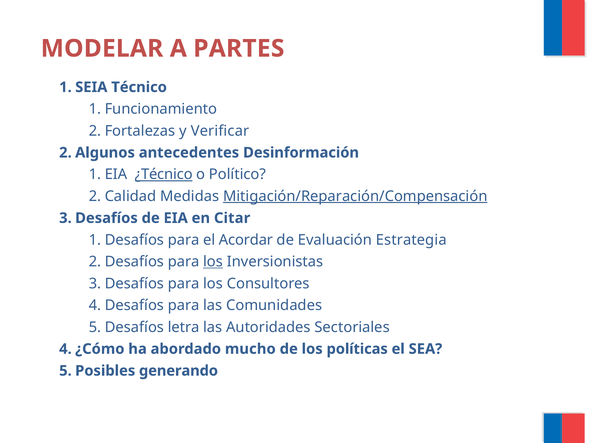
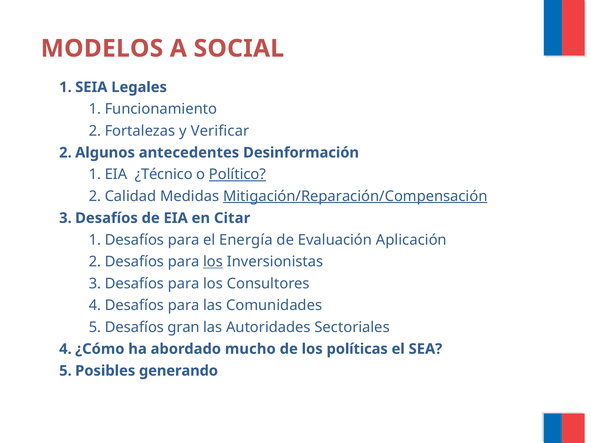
MODELAR: MODELAR -> MODELOS
PARTES: PARTES -> SOCIAL
Técnico: Técnico -> Legales
¿Técnico underline: present -> none
Político underline: none -> present
Acordar: Acordar -> Energía
Estrategia: Estrategia -> Aplicación
letra: letra -> gran
